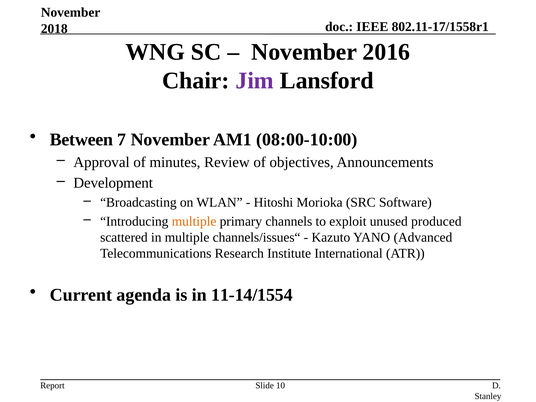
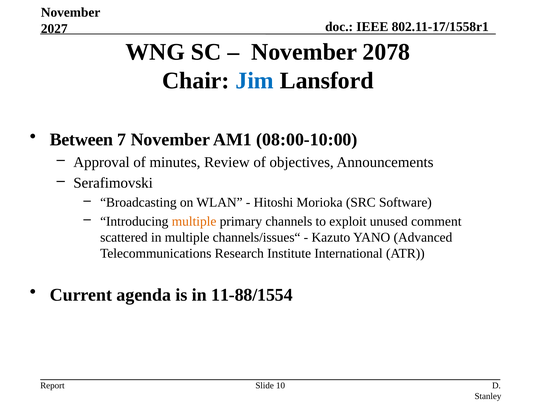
2018: 2018 -> 2027
2016: 2016 -> 2078
Jim colour: purple -> blue
Development: Development -> Serafimovski
produced: produced -> comment
11-14/1554: 11-14/1554 -> 11-88/1554
